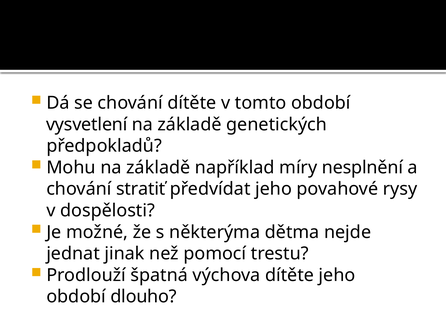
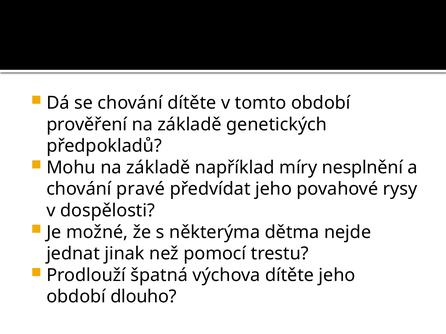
vysvetlení: vysvetlení -> prověření
stratiť: stratiť -> pravé
